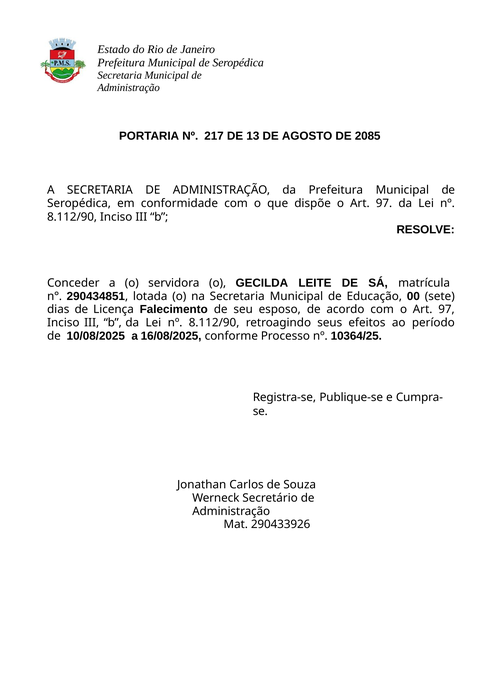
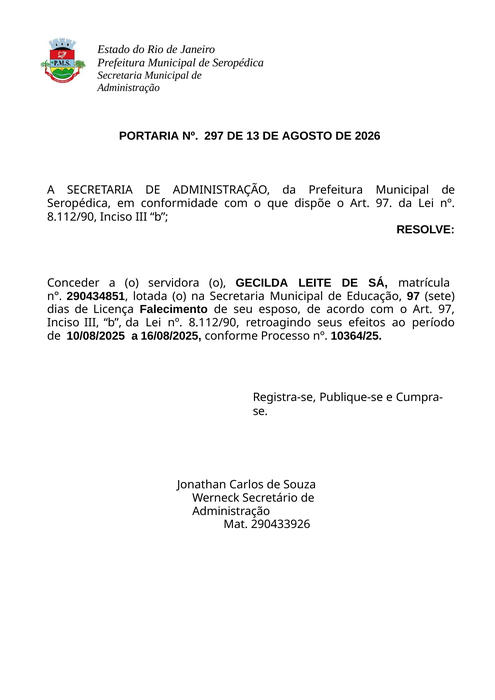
217: 217 -> 297
2085: 2085 -> 2026
Educação 00: 00 -> 97
